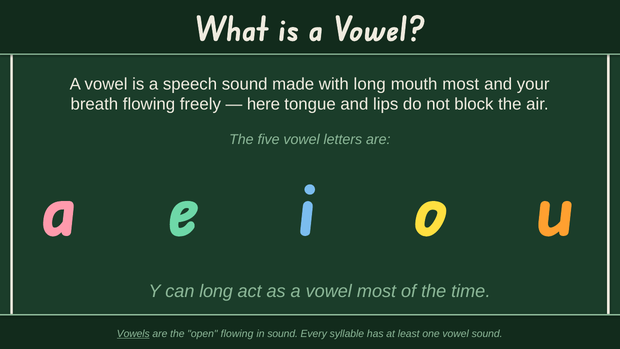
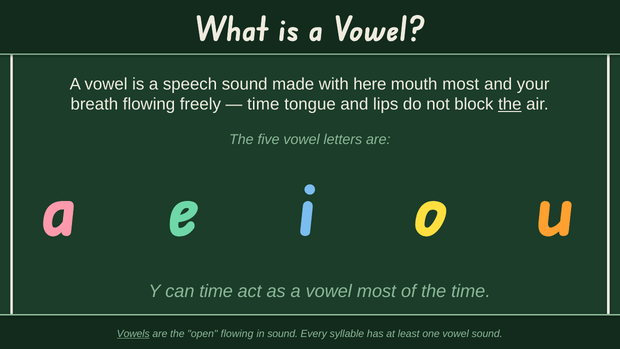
with long: long -> here
here at (263, 104): here -> time
the at (510, 104) underline: none -> present
can long: long -> time
